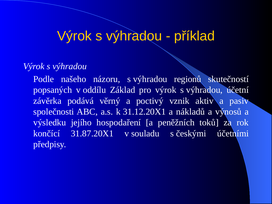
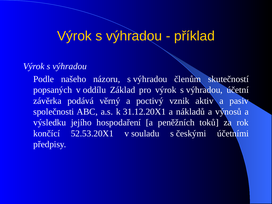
regionů: regionů -> členům
31.87.20X1: 31.87.20X1 -> 52.53.20X1
